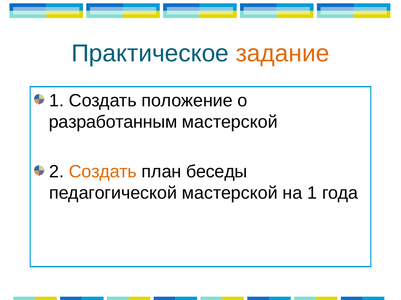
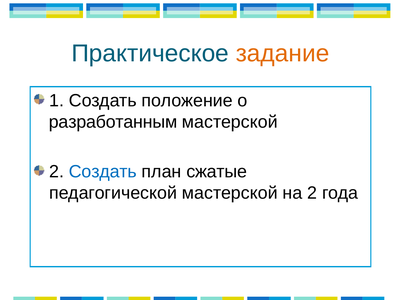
Создать at (103, 172) colour: orange -> blue
беседы: беседы -> сжатые
на 1: 1 -> 2
